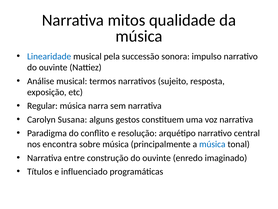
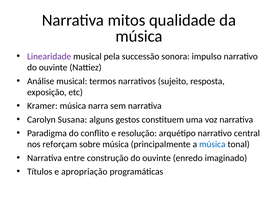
Linearidade colour: blue -> purple
Regular: Regular -> Kramer
encontra: encontra -> reforçam
influenciado: influenciado -> apropriação
